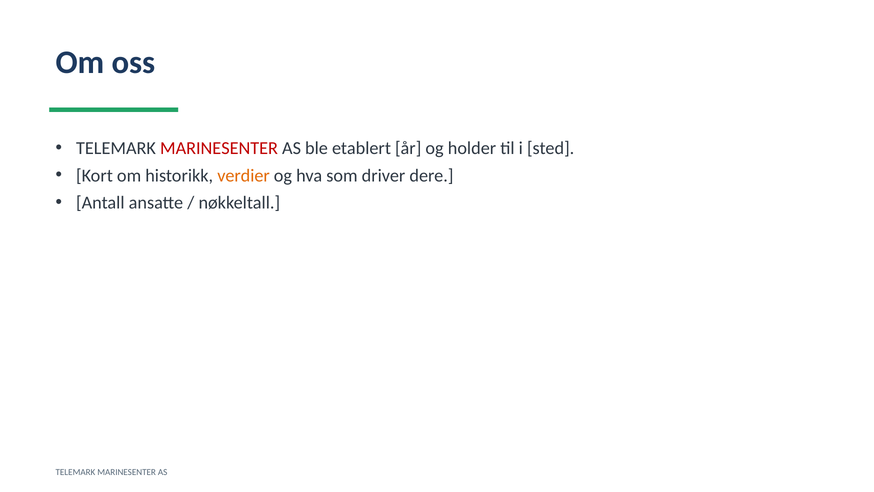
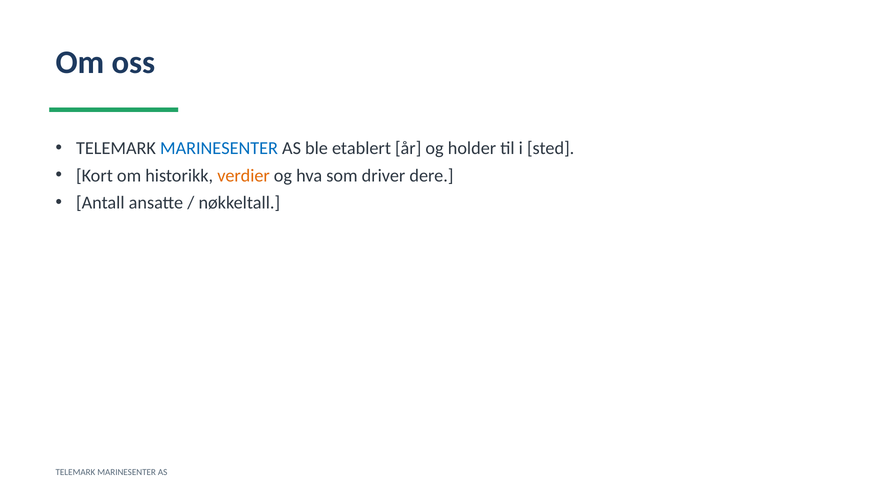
MARINESENTER at (219, 148) colour: red -> blue
